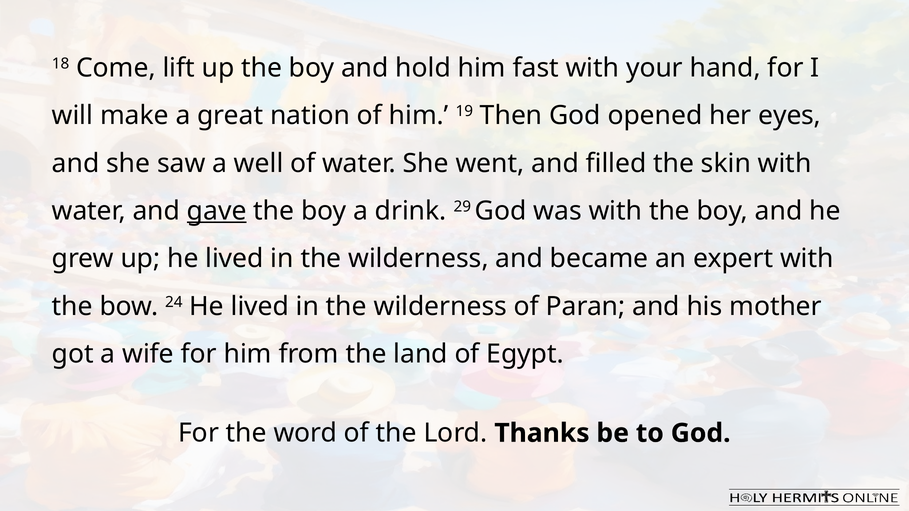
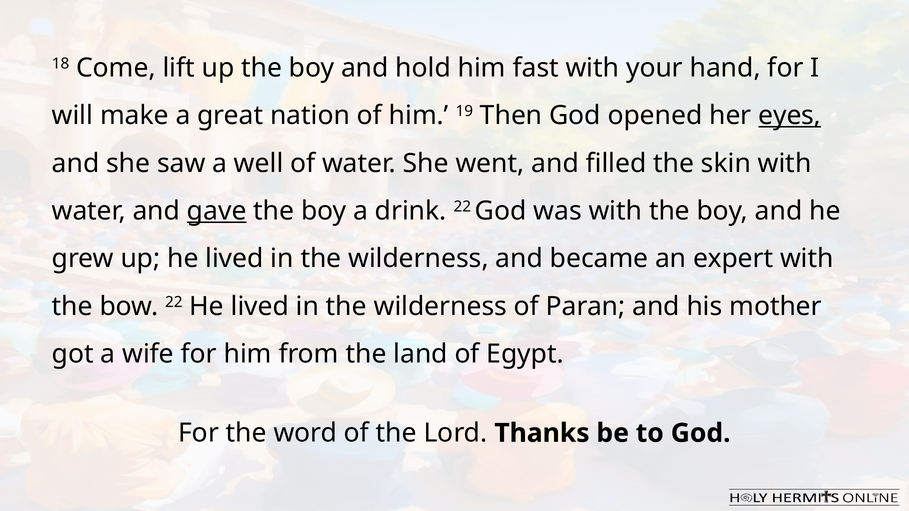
eyes underline: none -> present
drink 29: 29 -> 22
bow 24: 24 -> 22
